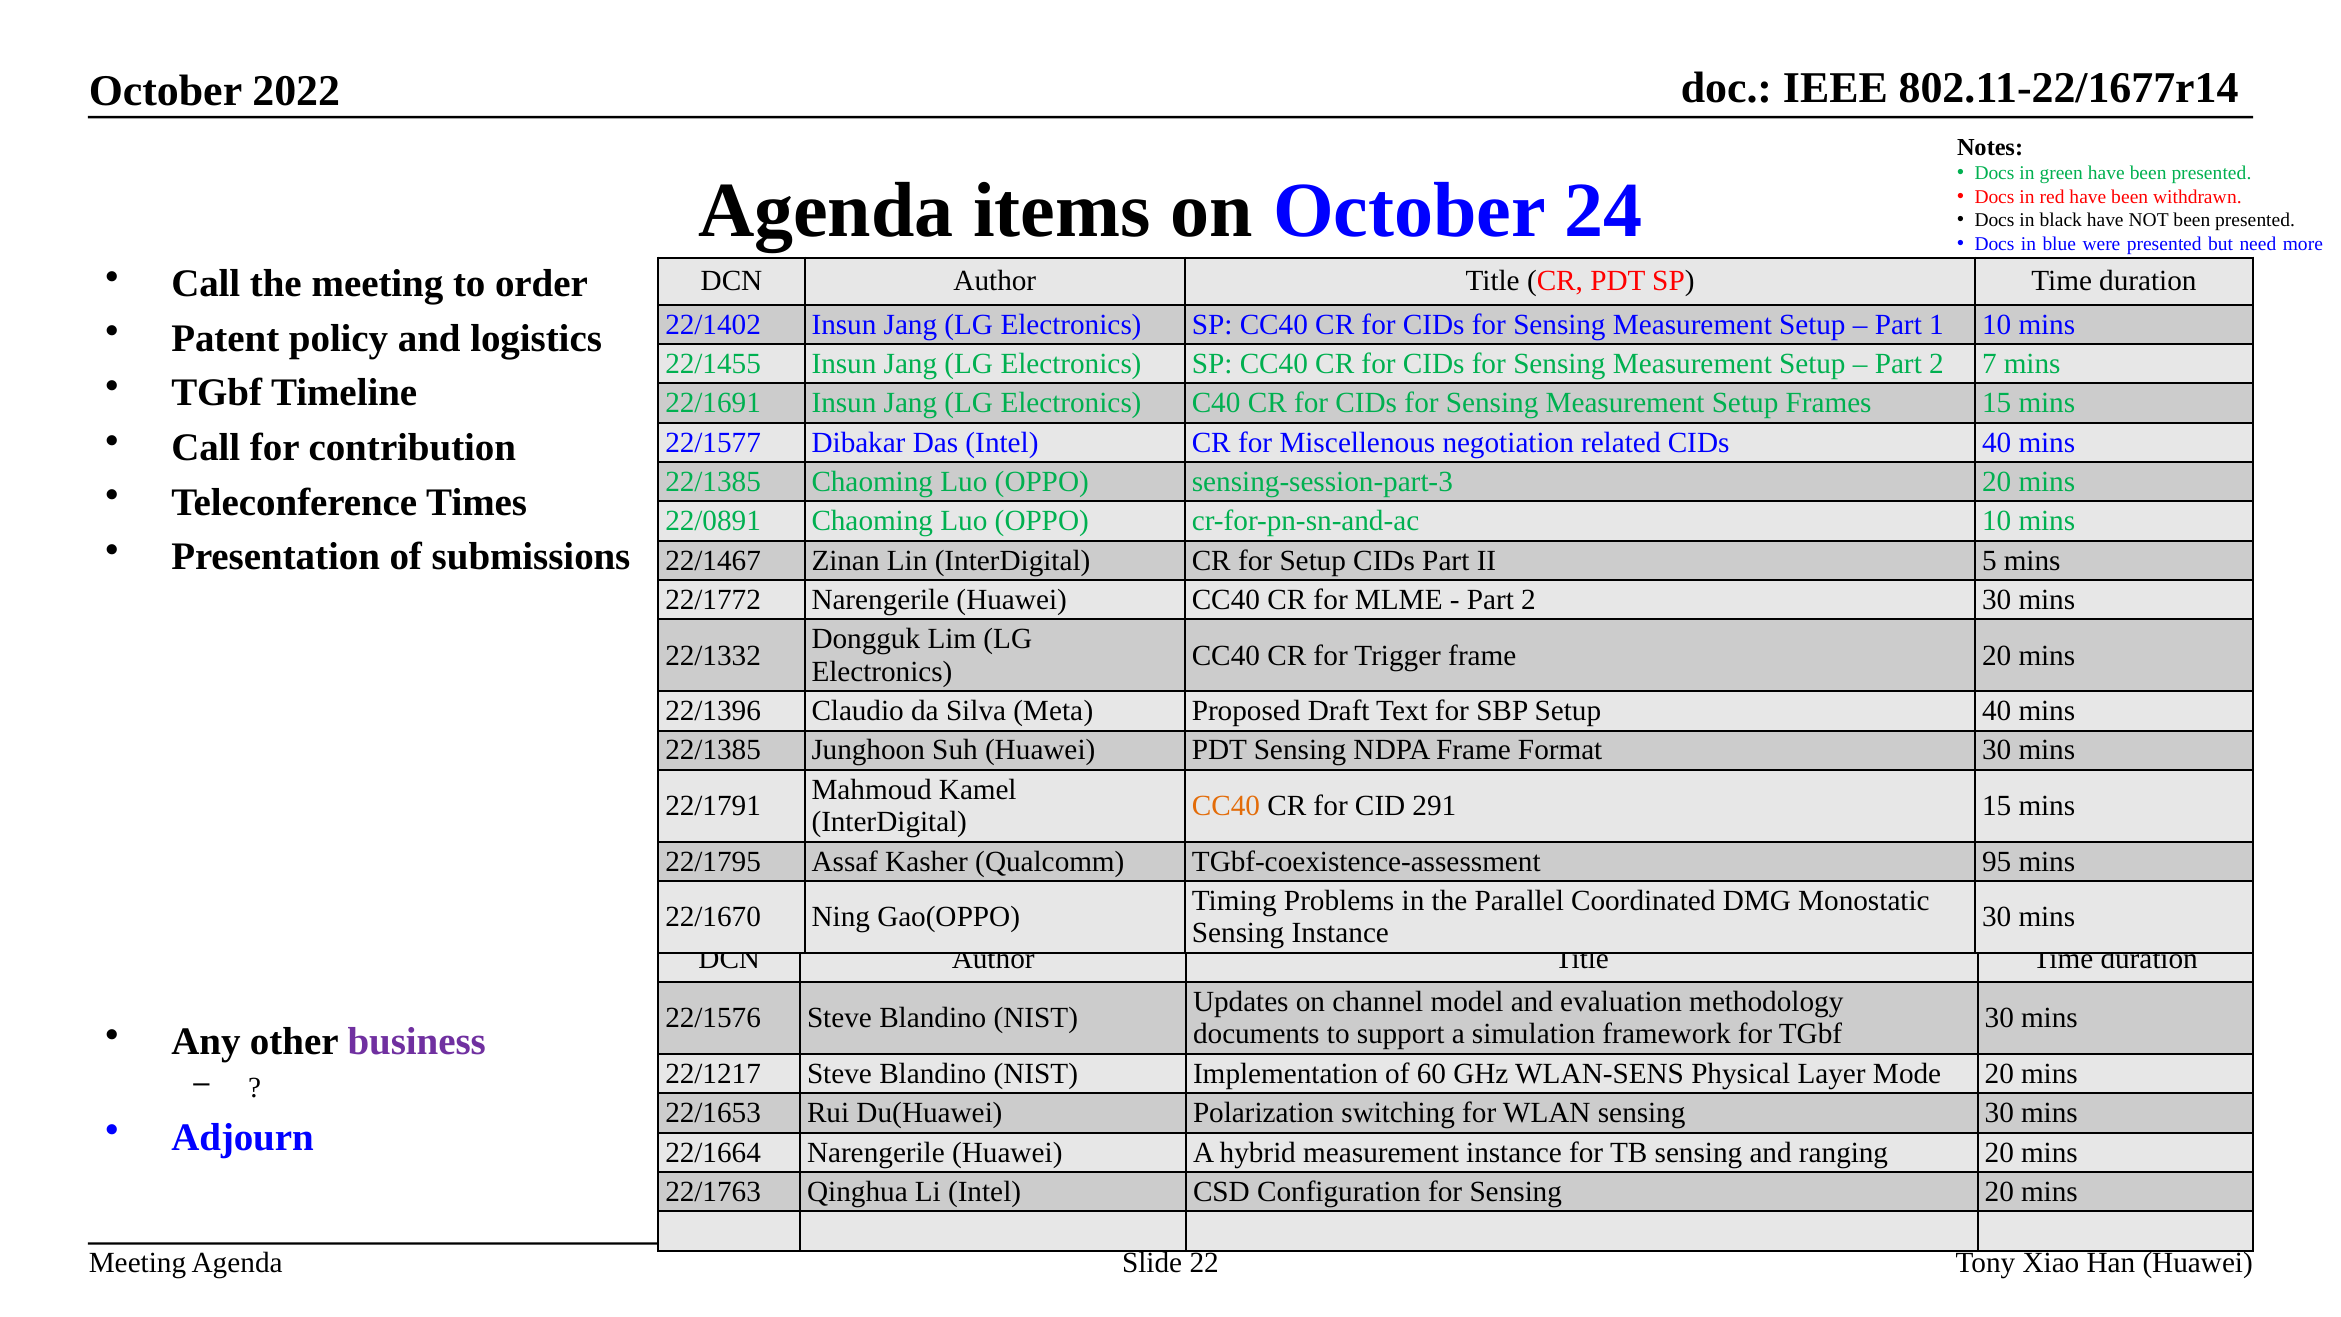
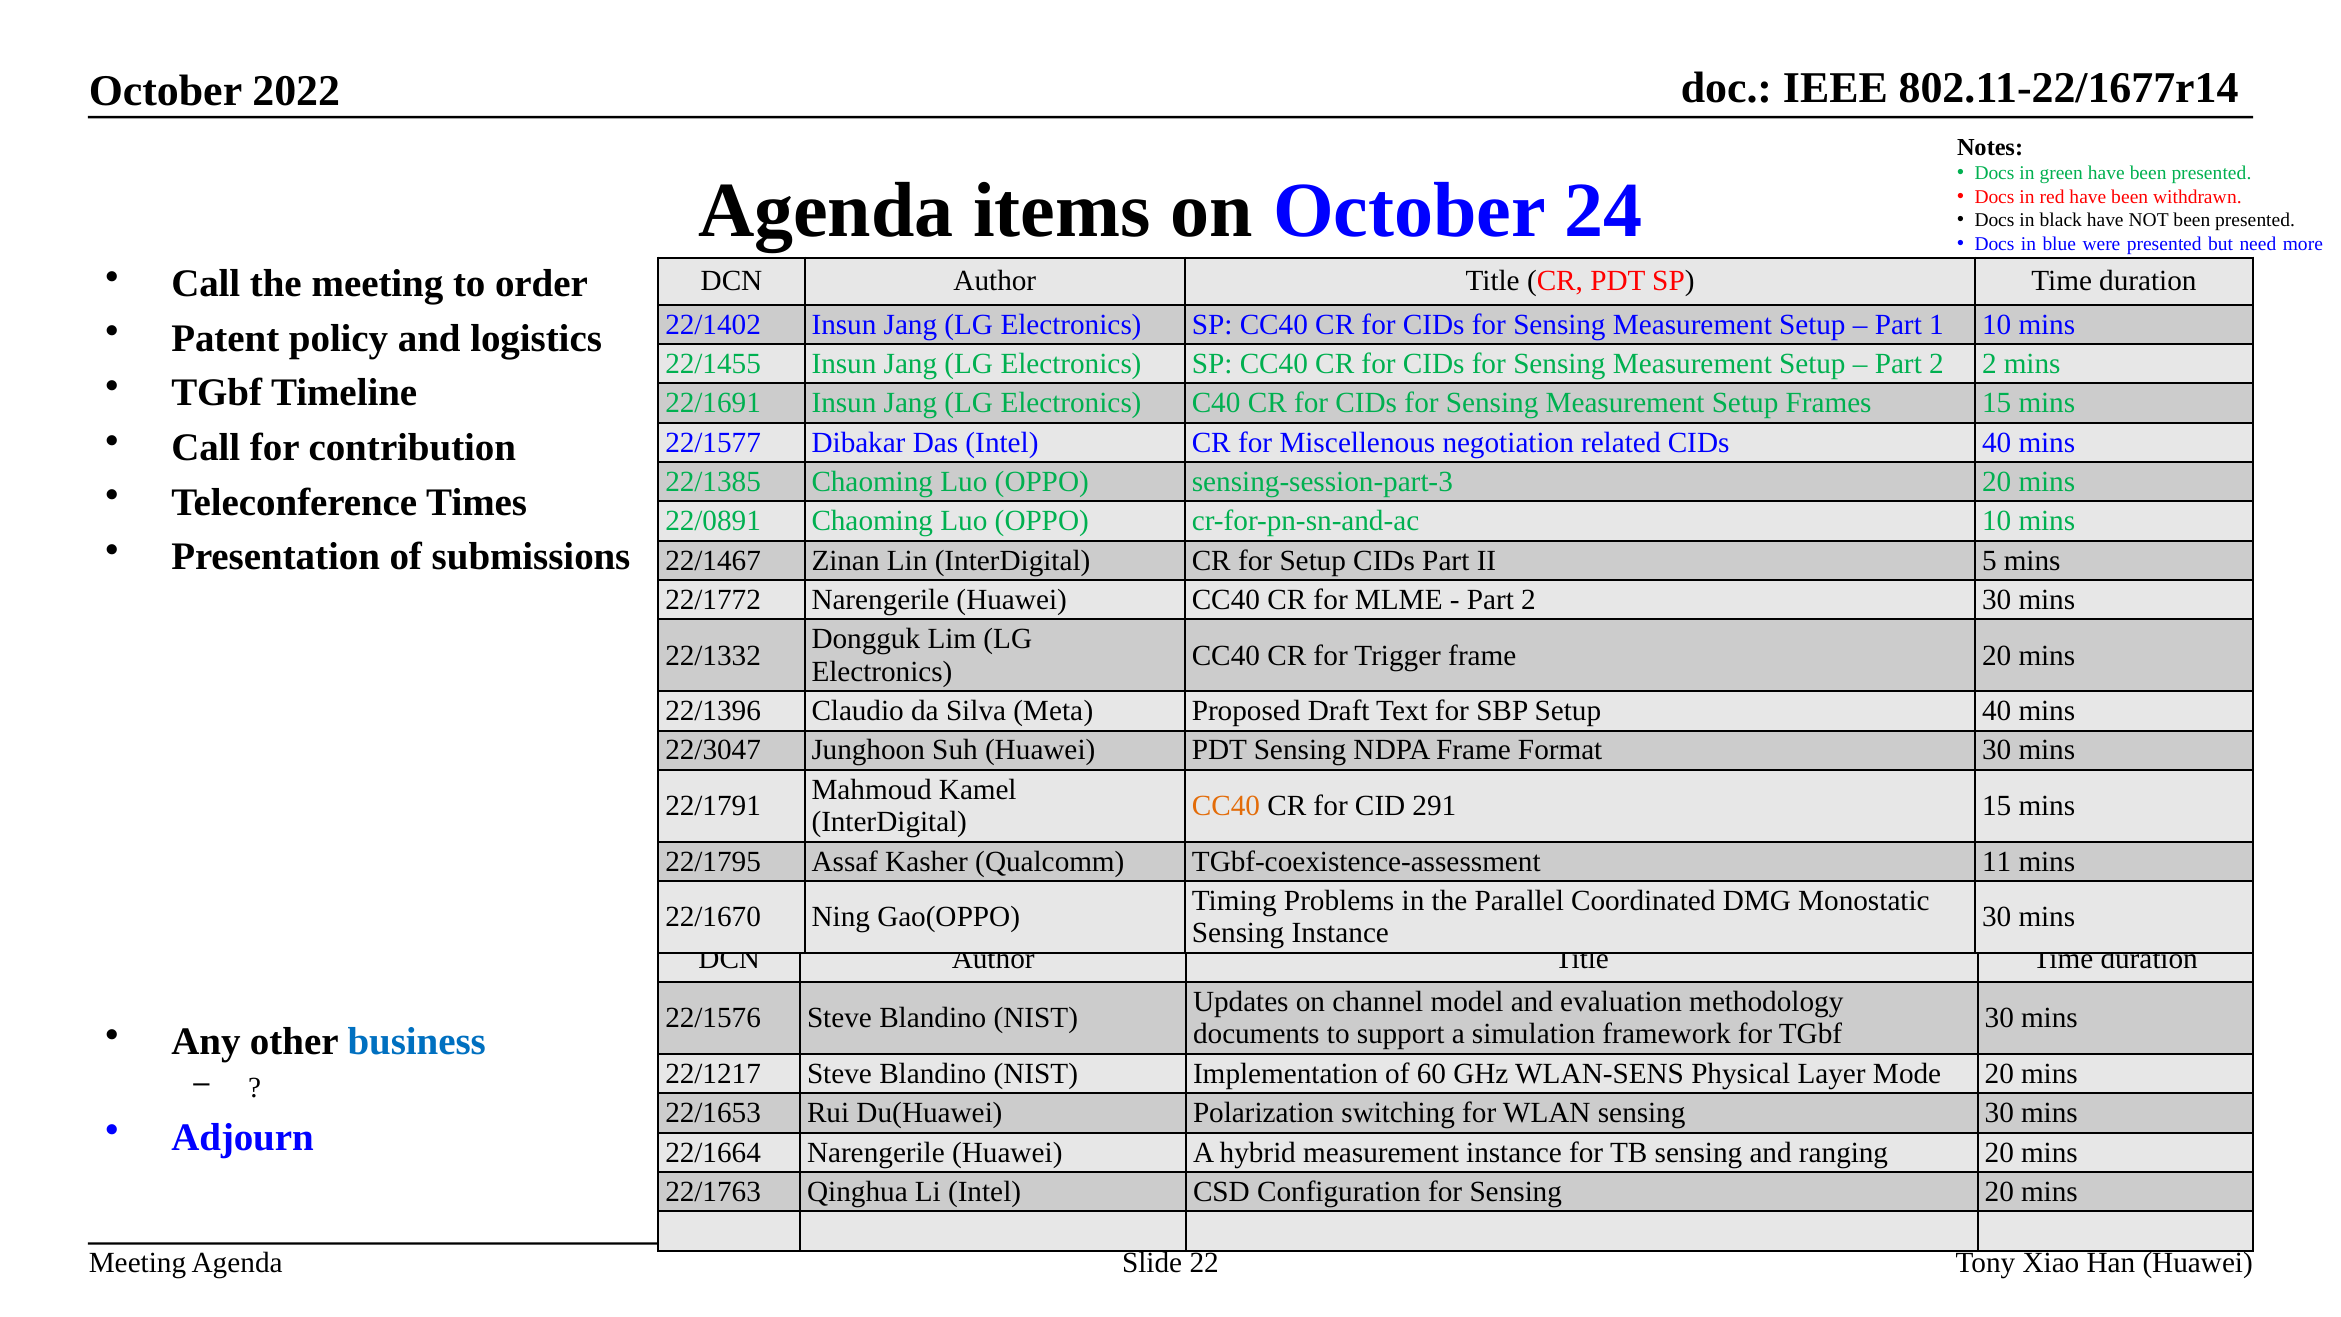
2 7: 7 -> 2
22/1385 at (713, 750): 22/1385 -> 22/3047
95: 95 -> 11
business colour: purple -> blue
